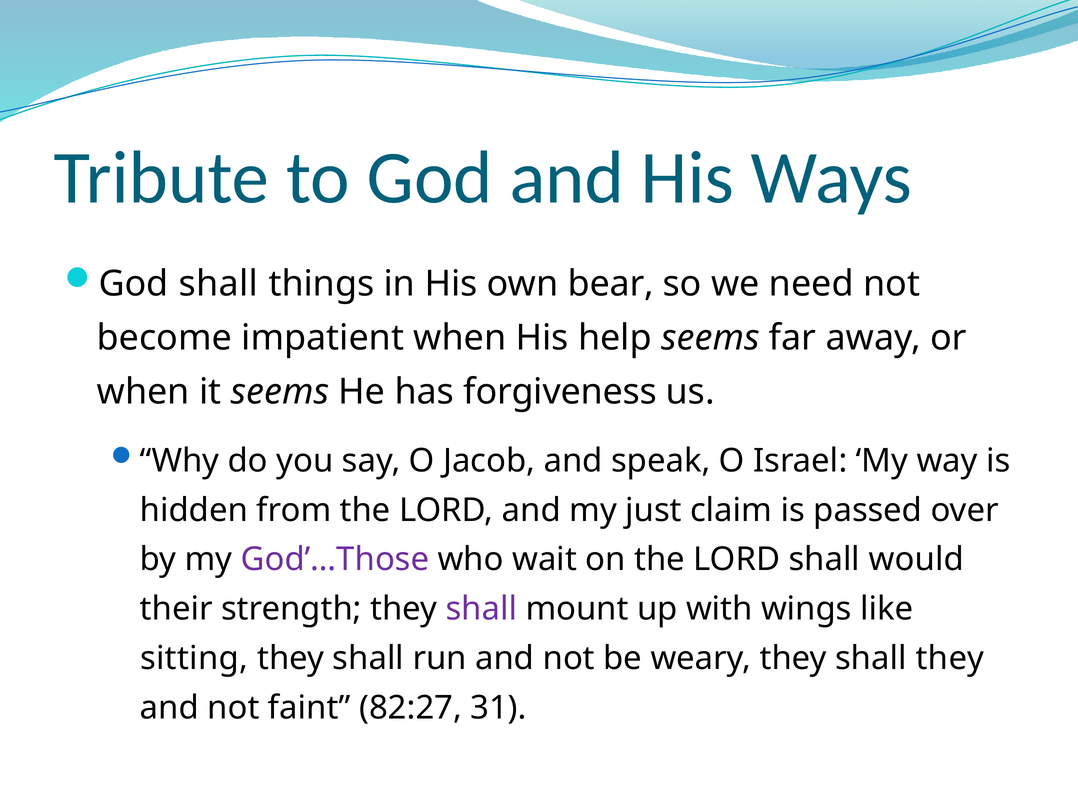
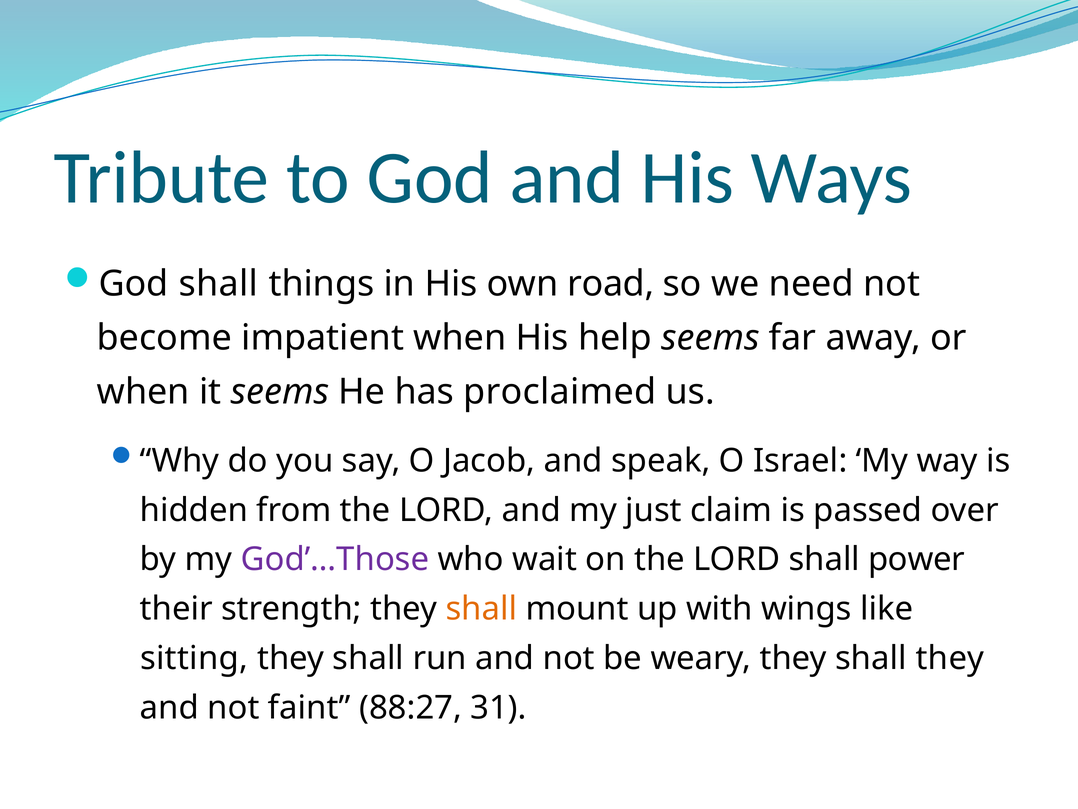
bear: bear -> road
forgiveness: forgiveness -> proclaimed
would: would -> power
shall at (481, 609) colour: purple -> orange
82:27: 82:27 -> 88:27
